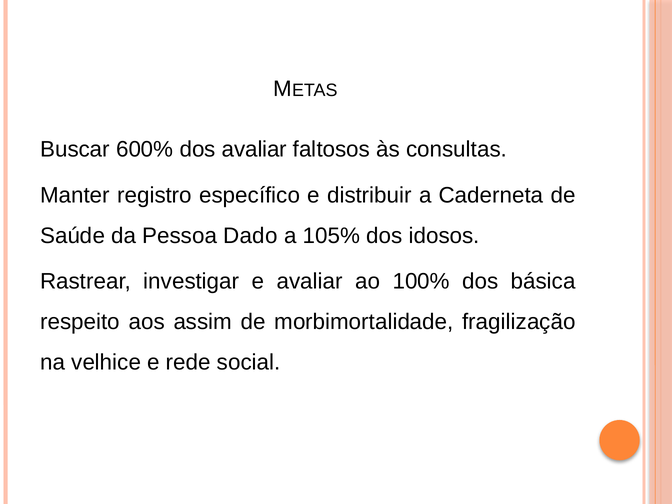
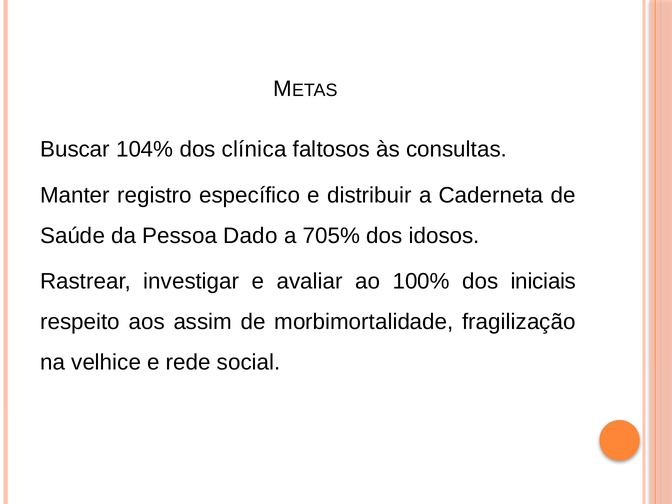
600%: 600% -> 104%
dos avaliar: avaliar -> clínica
105%: 105% -> 705%
básica: básica -> iniciais
